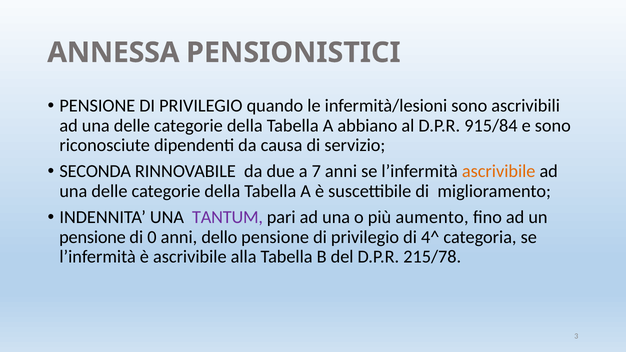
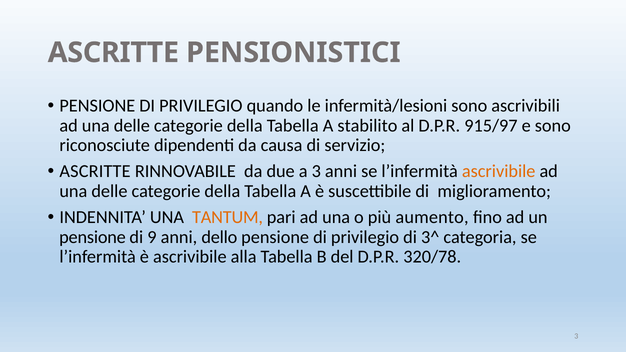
ANNESSA at (113, 53): ANNESSA -> ASCRITTE
abbiano: abbiano -> stabilito
915/84: 915/84 -> 915/97
SECONDA at (95, 172): SECONDA -> ASCRITTE
a 7: 7 -> 3
TANTUM colour: purple -> orange
0: 0 -> 9
4^: 4^ -> 3^
215/78: 215/78 -> 320/78
